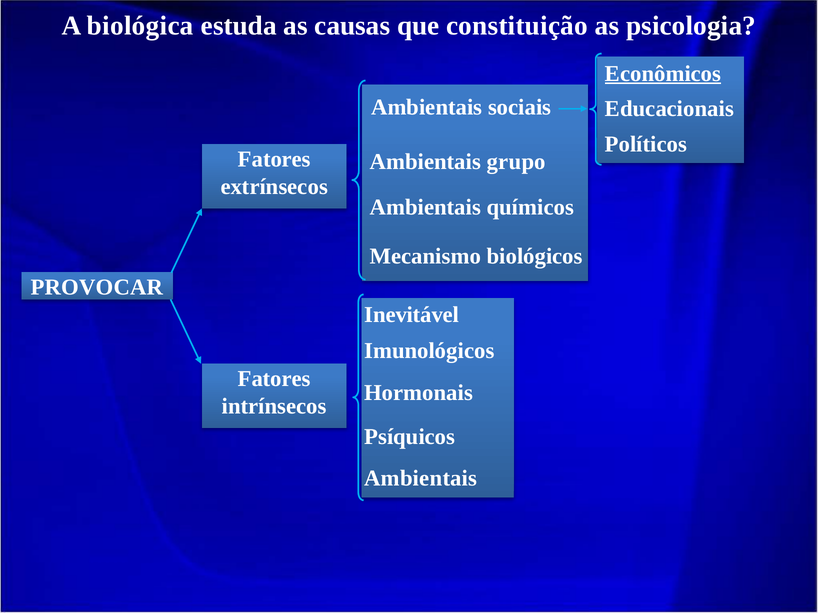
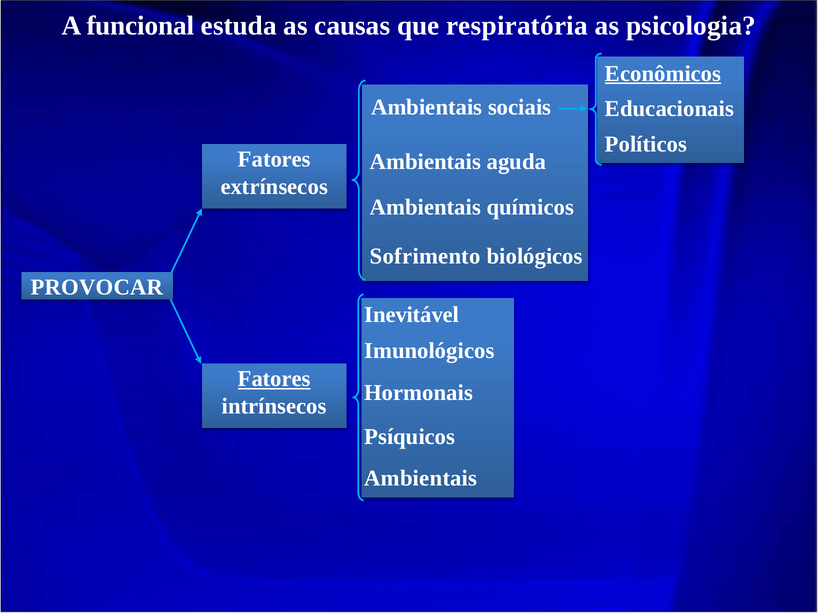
biológica: biológica -> funcional
constituição: constituição -> respiratória
grupo: grupo -> aguda
Mecanismo: Mecanismo -> Sofrimento
Fatores at (274, 379) underline: none -> present
